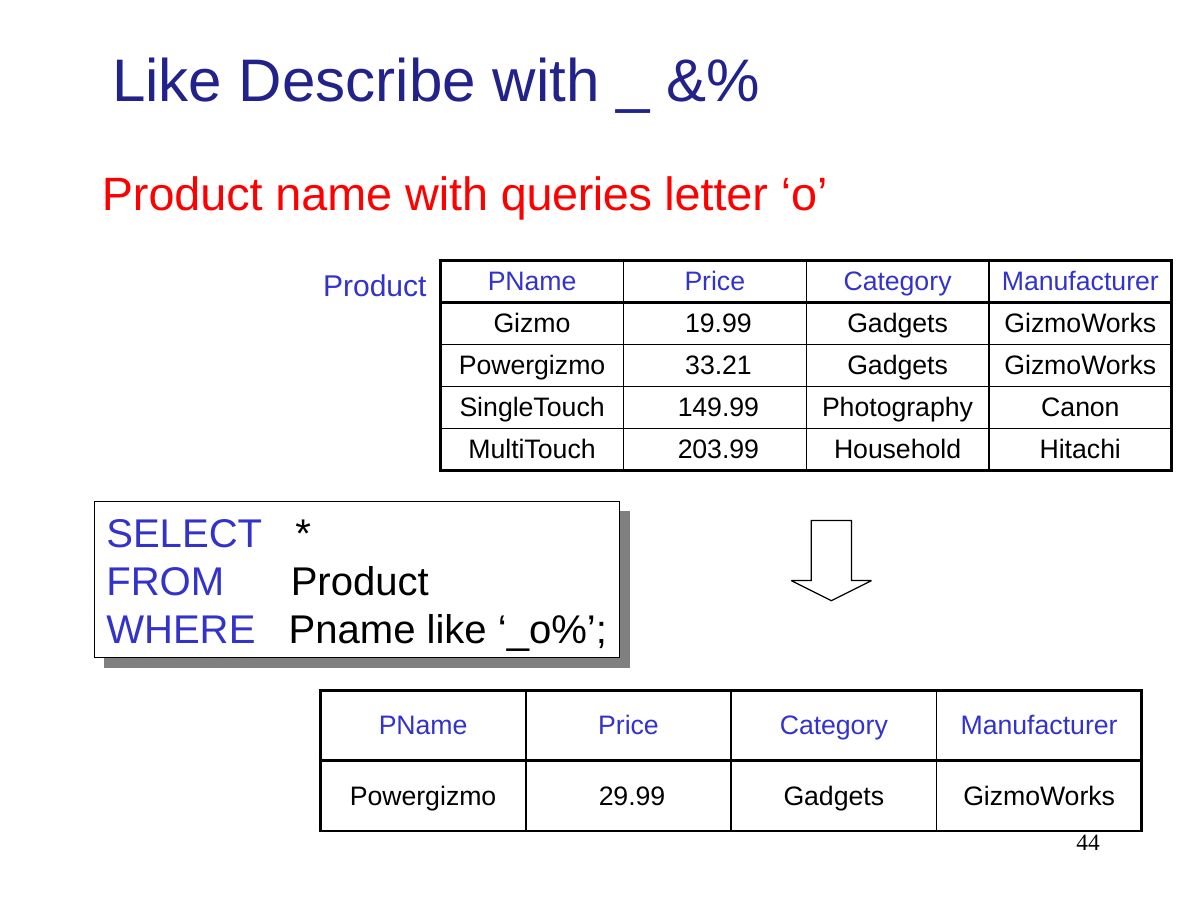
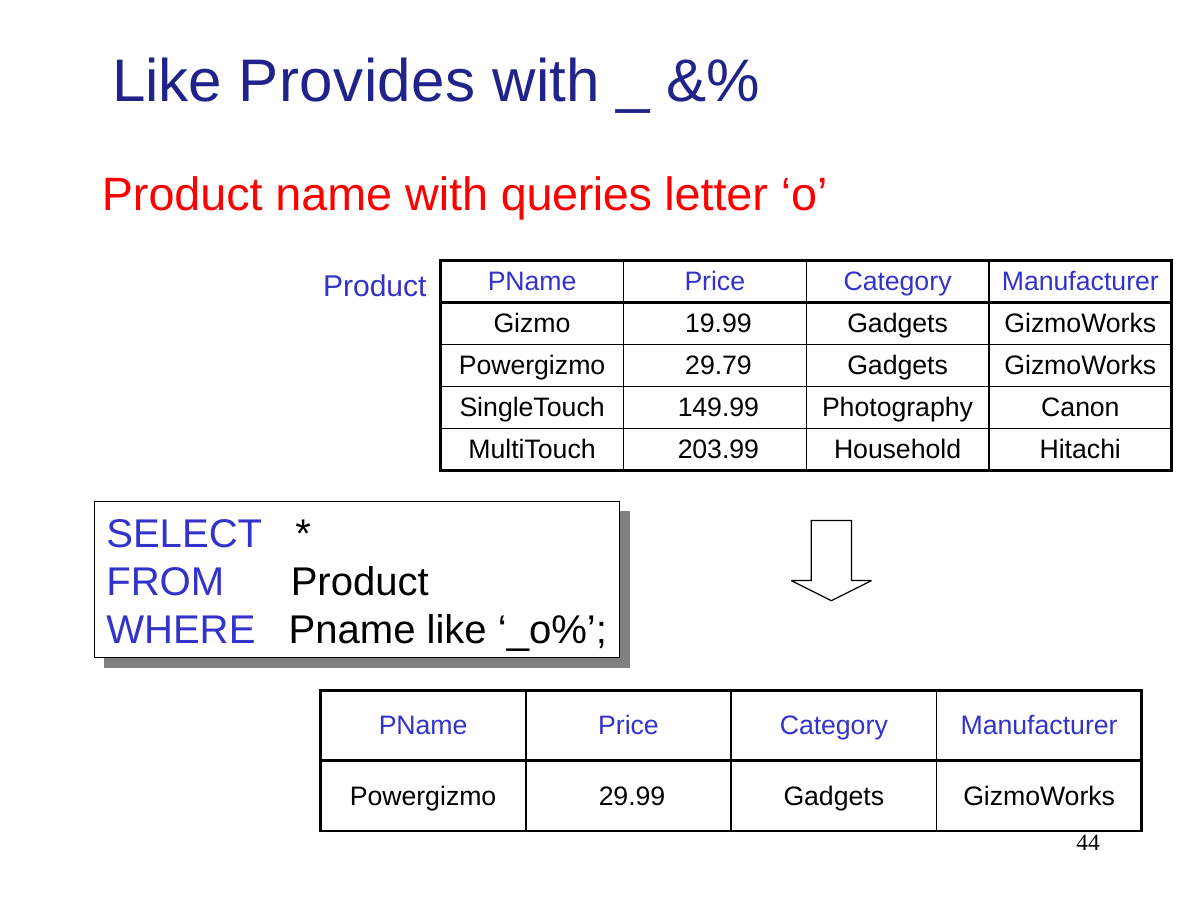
Describe: Describe -> Provides
33.21: 33.21 -> 29.79
